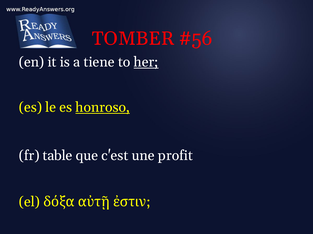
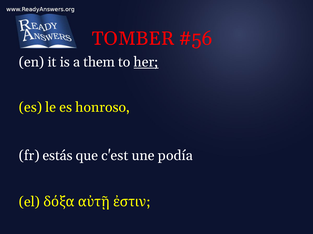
tiene: tiene -> them
honroso underline: present -> none
table: table -> estás
profit: profit -> podía
